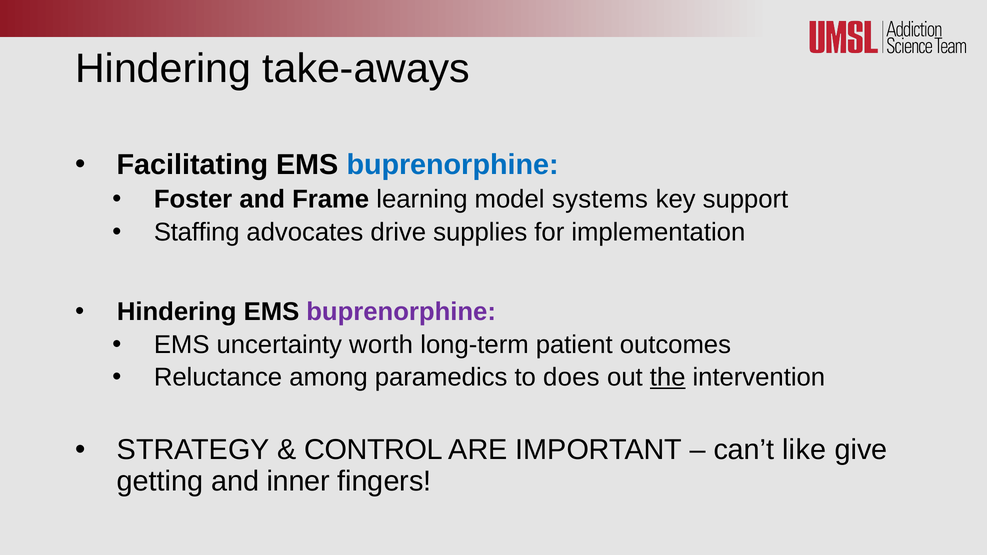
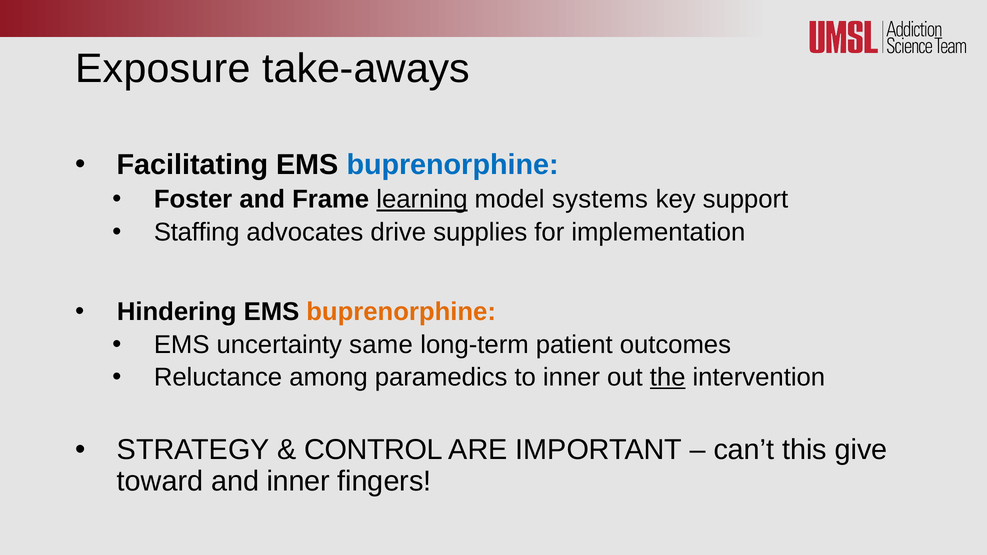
Hindering at (163, 69): Hindering -> Exposure
learning underline: none -> present
buprenorphine at (401, 312) colour: purple -> orange
worth: worth -> same
to does: does -> inner
like: like -> this
getting: getting -> toward
